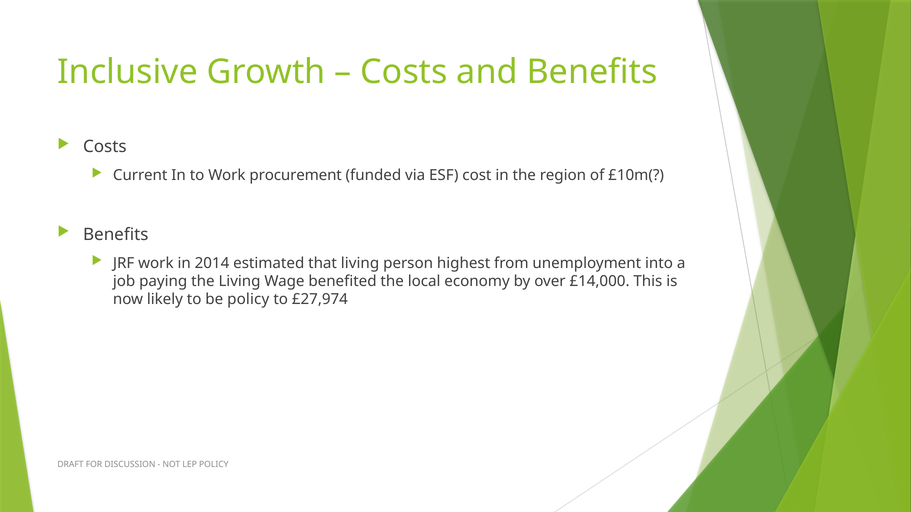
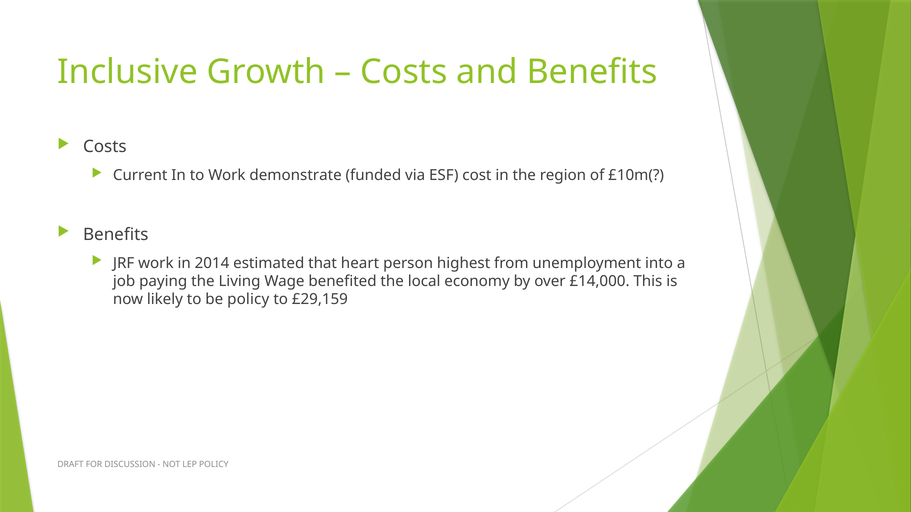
procurement: procurement -> demonstrate
that living: living -> heart
£27,974: £27,974 -> £29,159
